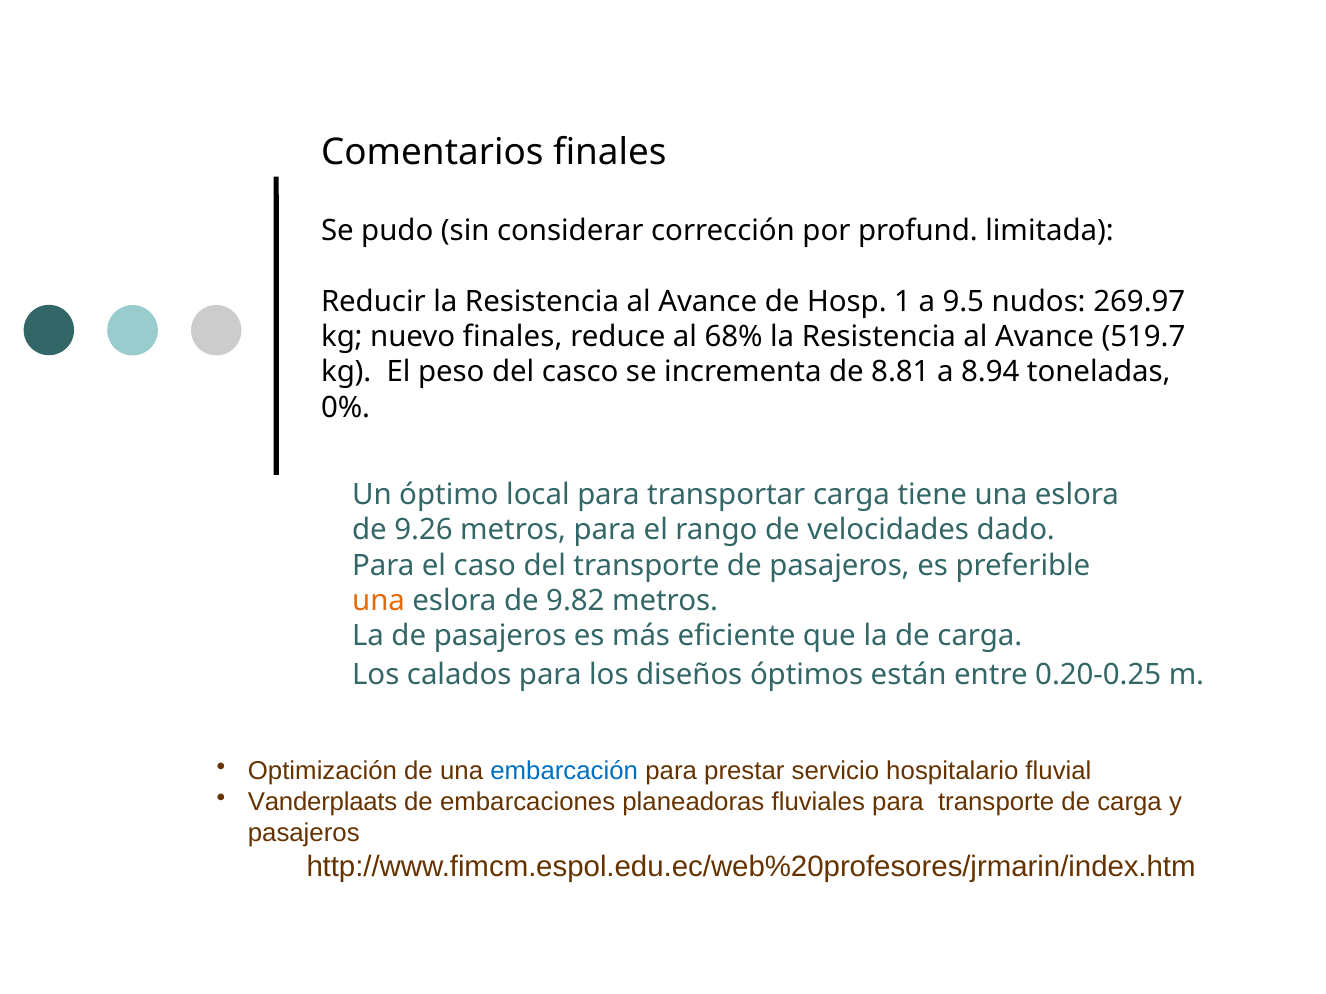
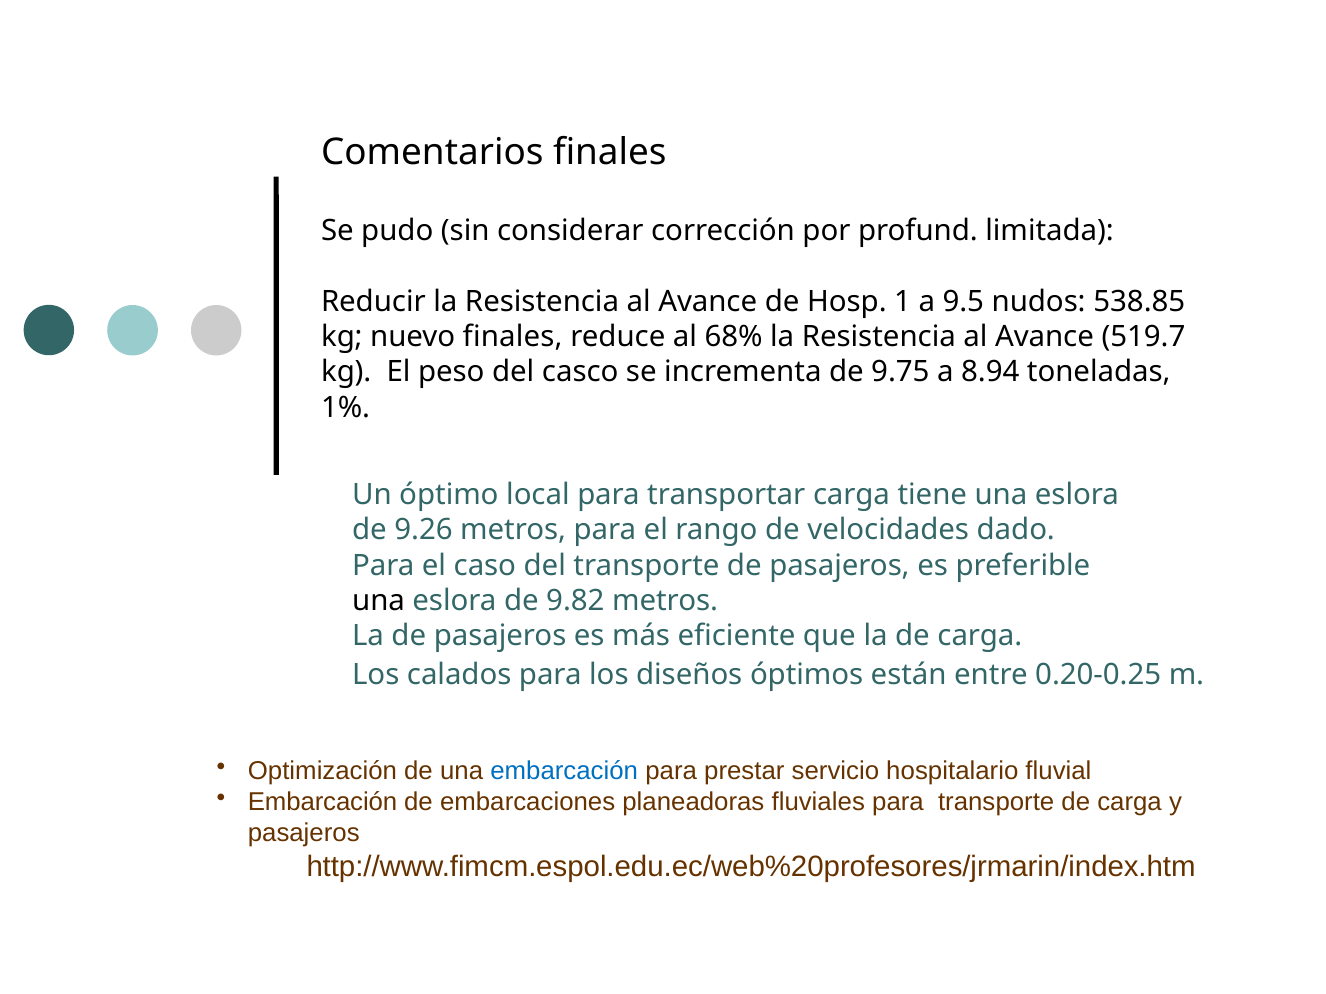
269.97: 269.97 -> 538.85
8.81: 8.81 -> 9.75
0%: 0% -> 1%
una at (379, 601) colour: orange -> black
Vanderplaats at (323, 803): Vanderplaats -> Embarcación
